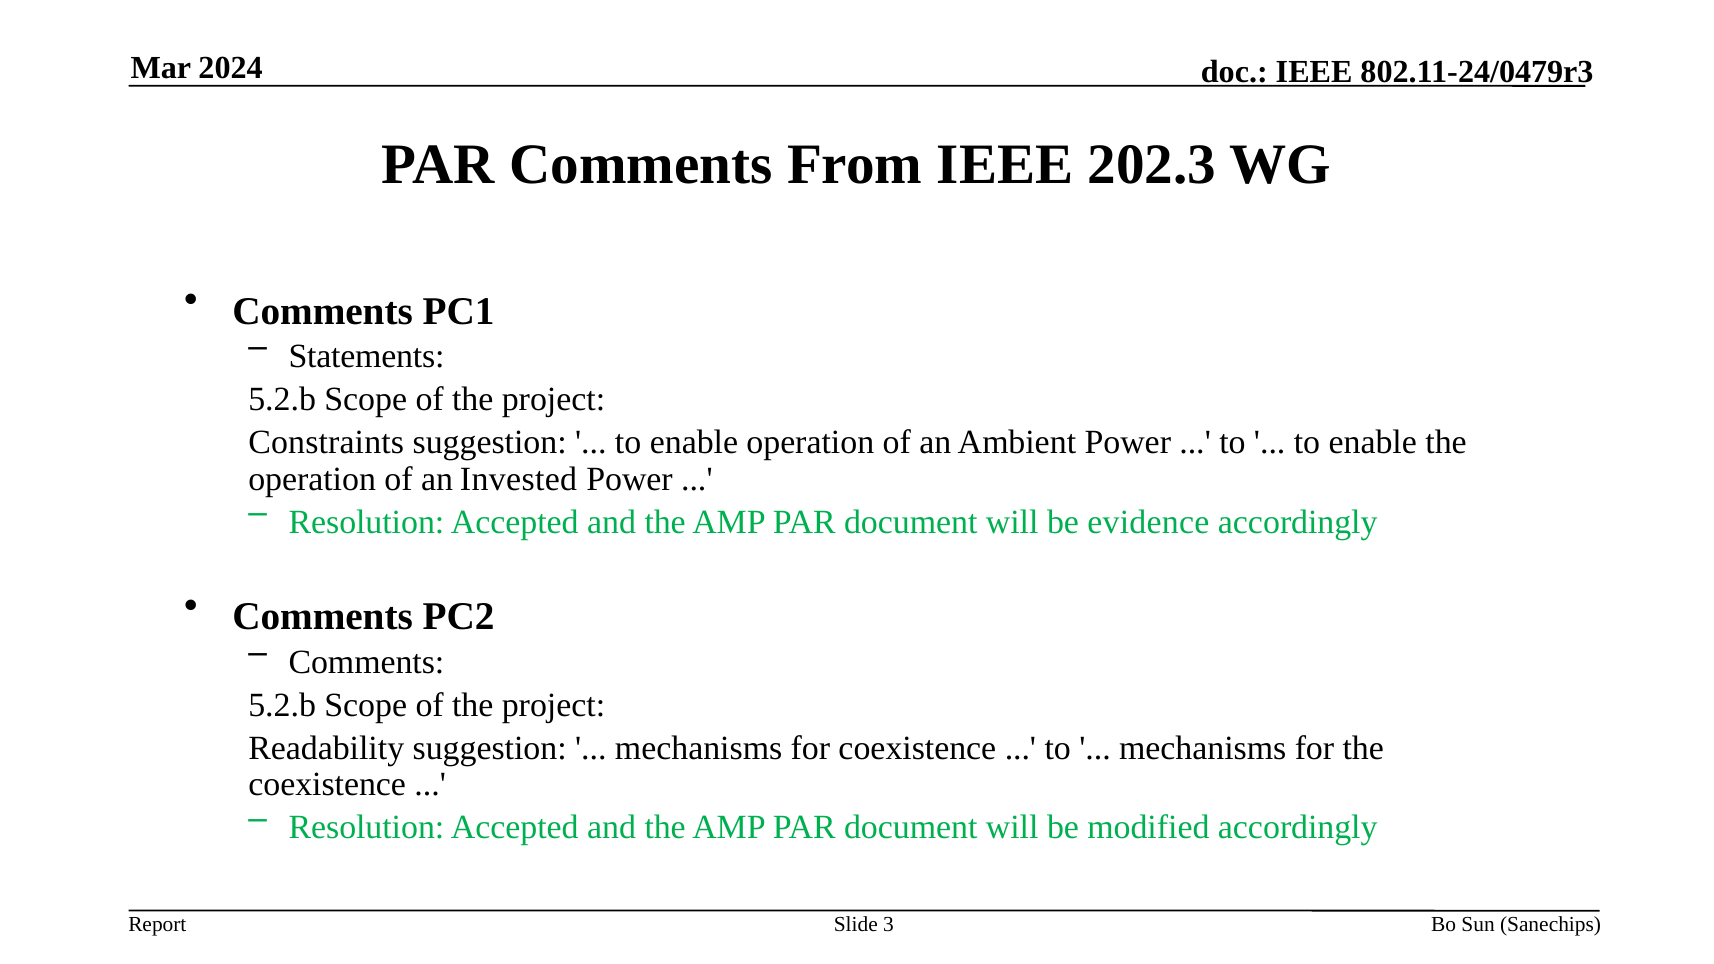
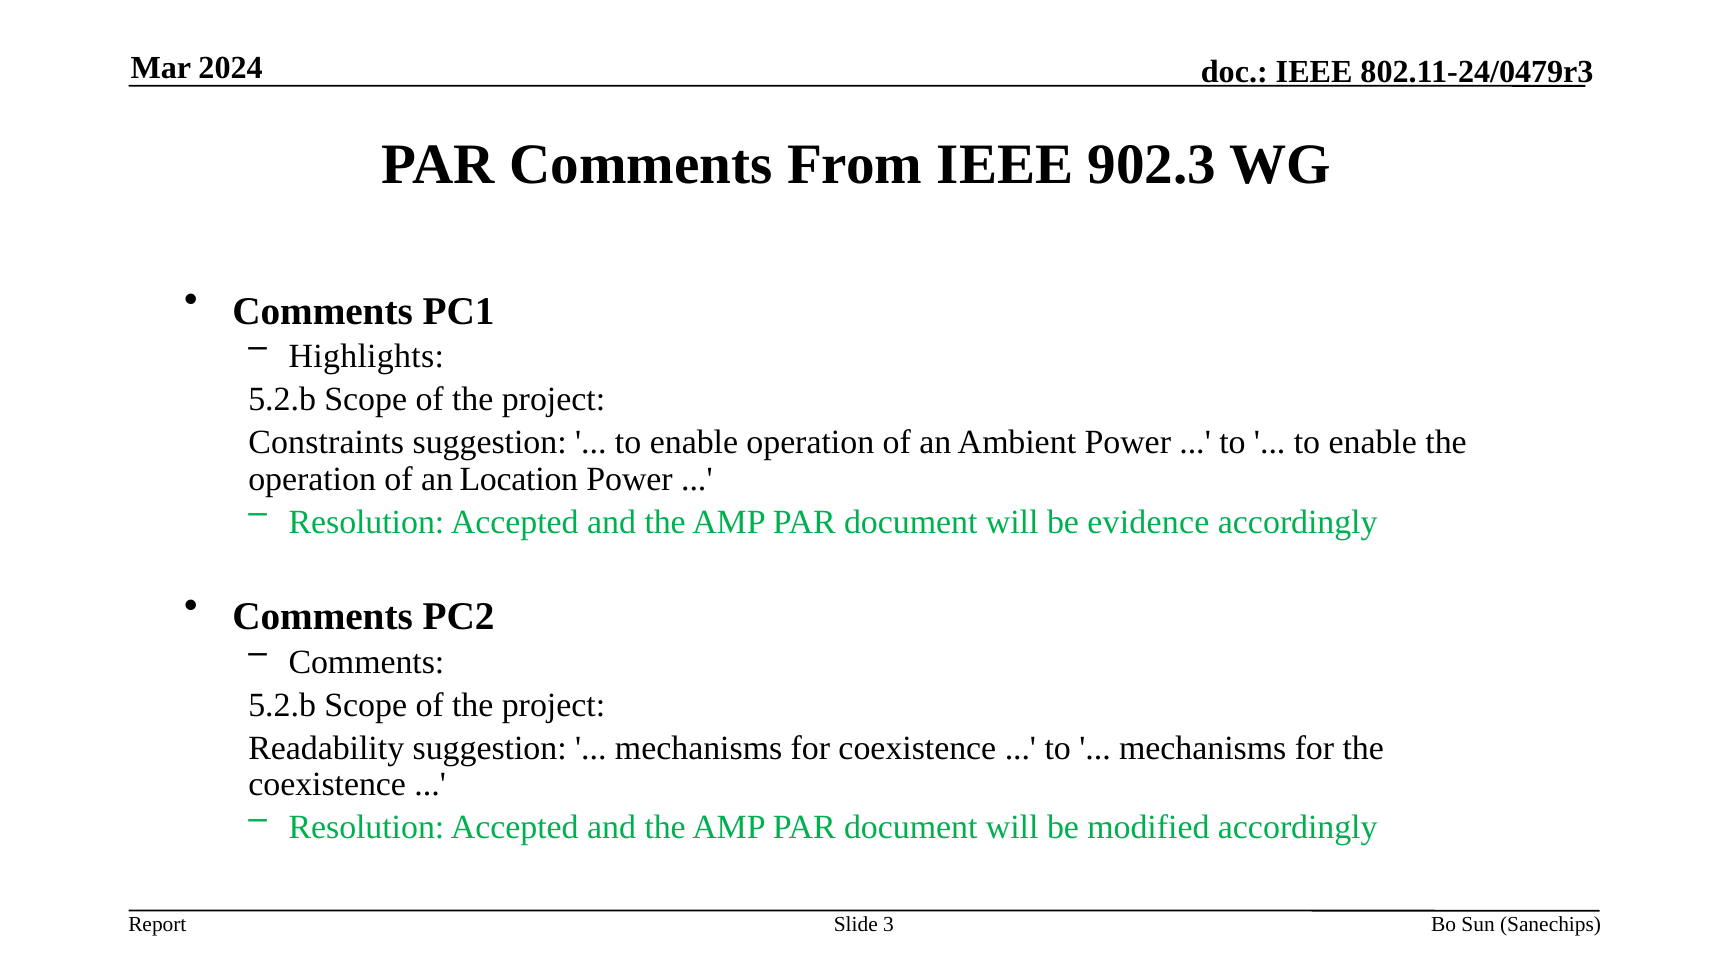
202.3: 202.3 -> 902.3
Statements: Statements -> Highlights
Invested: Invested -> Location
